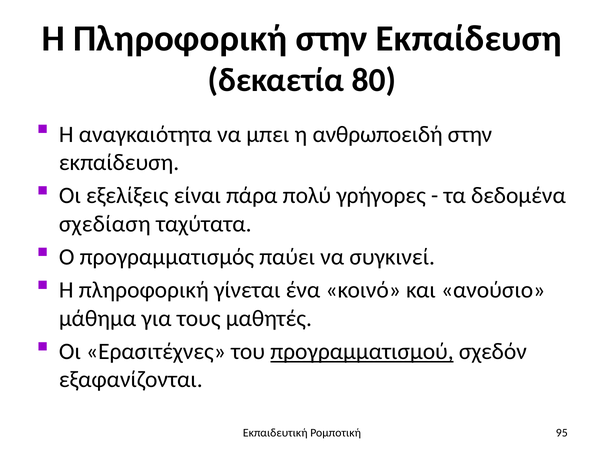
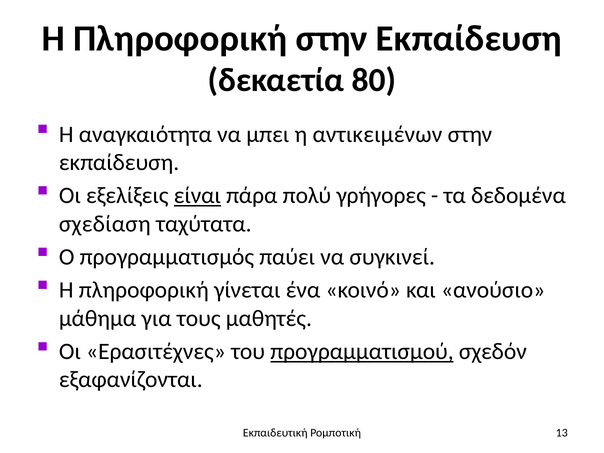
ανθρωποειδή: ανθρωποειδή -> αντικειμένων
είναι underline: none -> present
95: 95 -> 13
